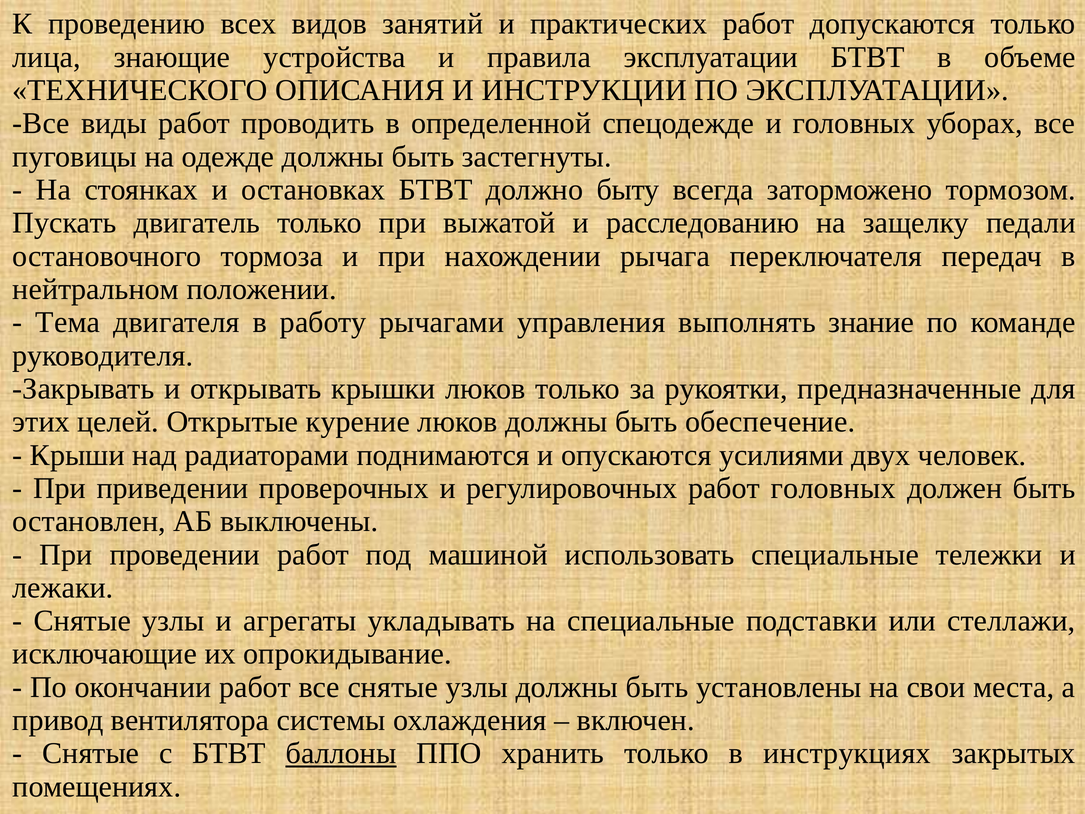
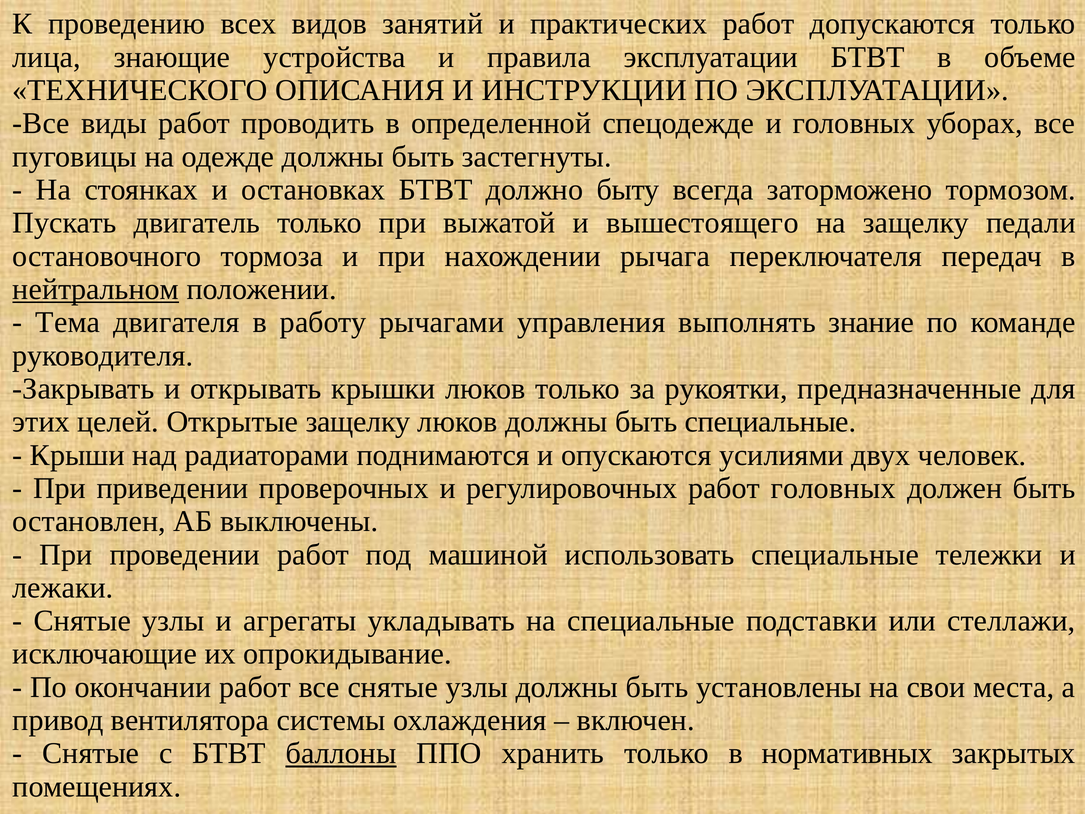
расследованию: расследованию -> вышестоящего
нейтральном underline: none -> present
Открытые курение: курение -> защелку
быть обеспечение: обеспечение -> специальные
инструкциях: инструкциях -> нормативных
